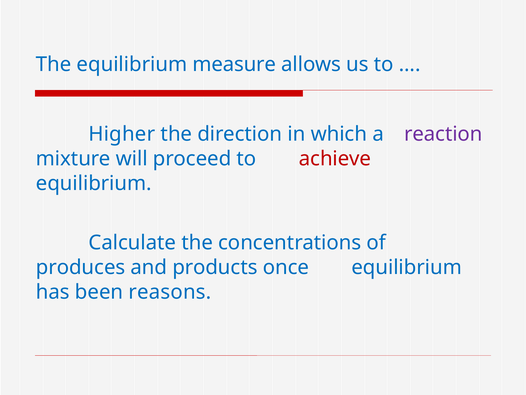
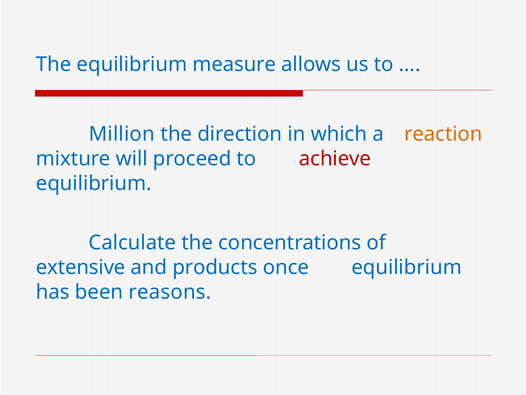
Higher: Higher -> Million
reaction colour: purple -> orange
produces: produces -> extensive
